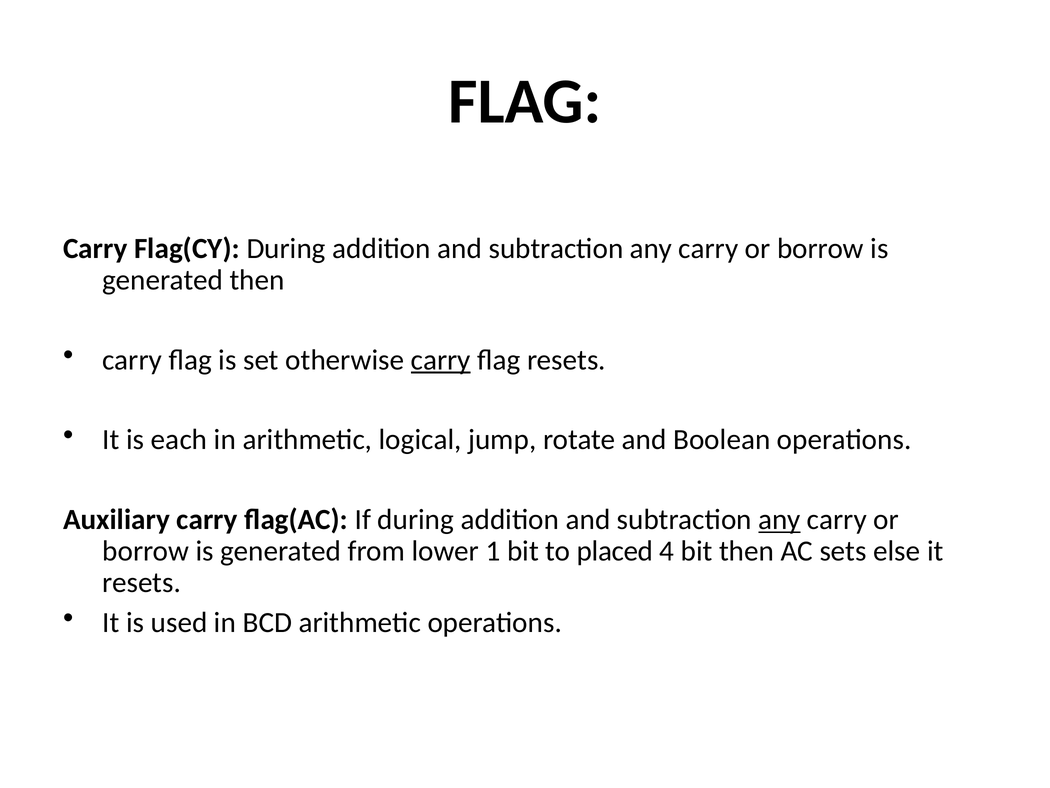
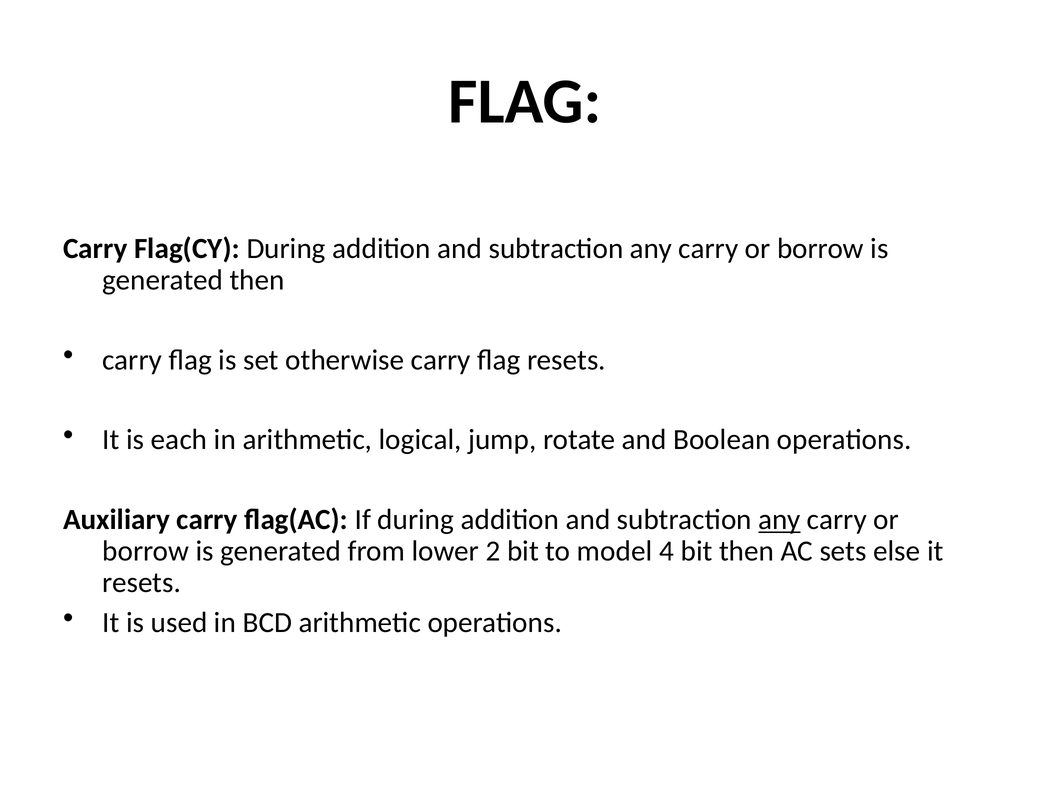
carry at (441, 360) underline: present -> none
1: 1 -> 2
placed: placed -> model
